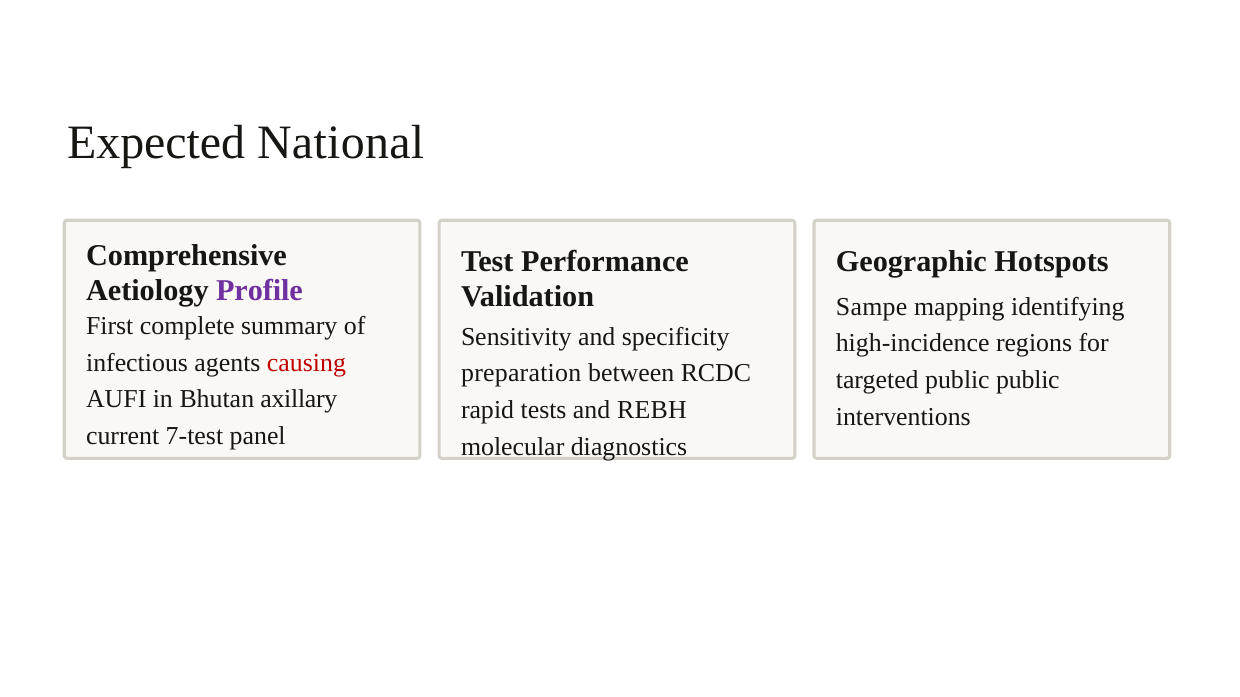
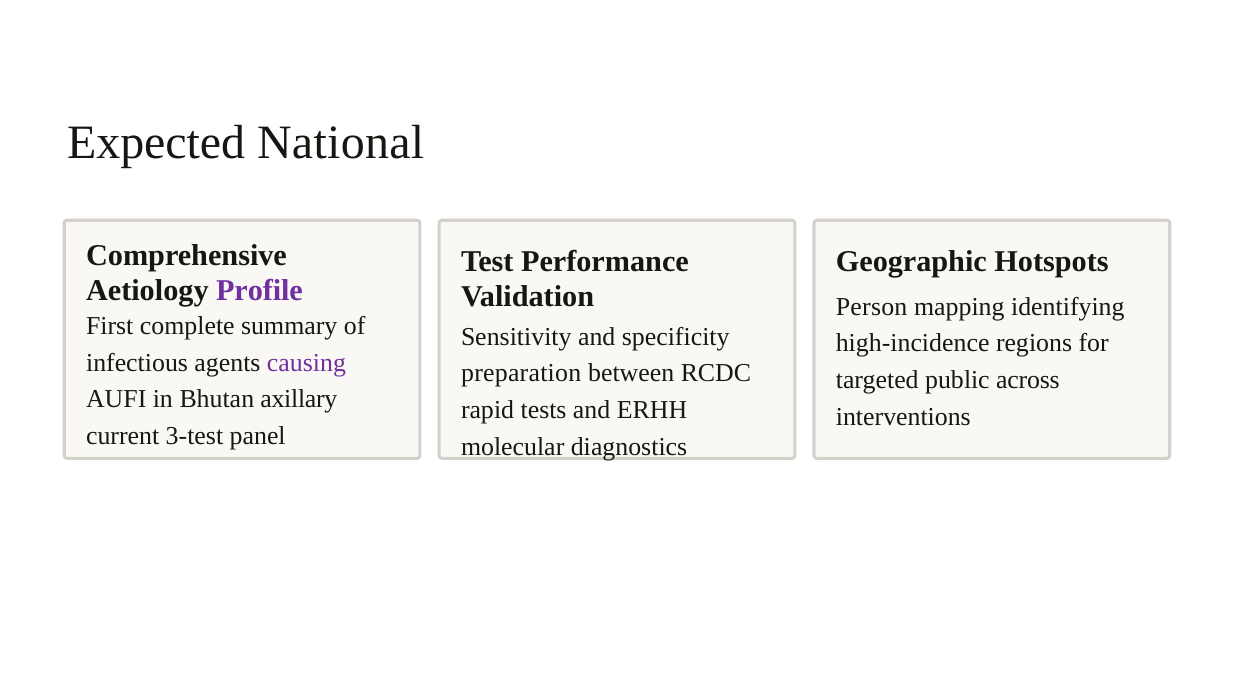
Sampe: Sampe -> Person
causing colour: red -> purple
public public: public -> across
REBH: REBH -> ERHH
7-test: 7-test -> 3-test
